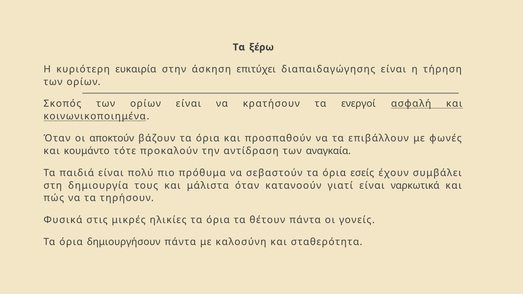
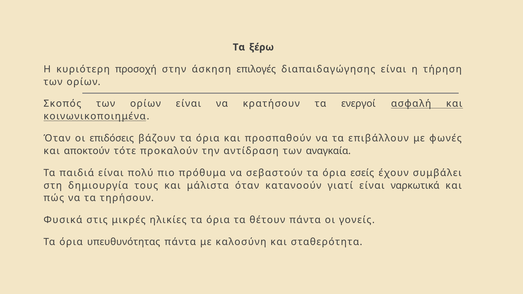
ευκαιρία: ευκαιρία -> προσοχή
επιτύχει: επιτύχει -> επιλογές
αποκτούν: αποκτούν -> επιδόσεις
κουμάντο: κουμάντο -> αποκτούν
δημιουργήσουν: δημιουργήσουν -> υπευθυνότητας
